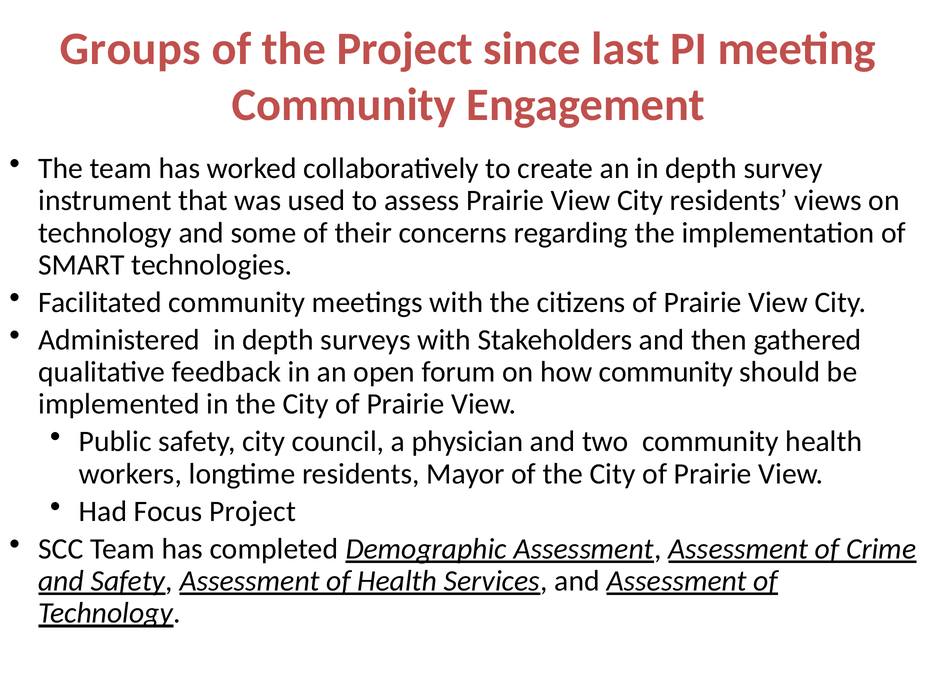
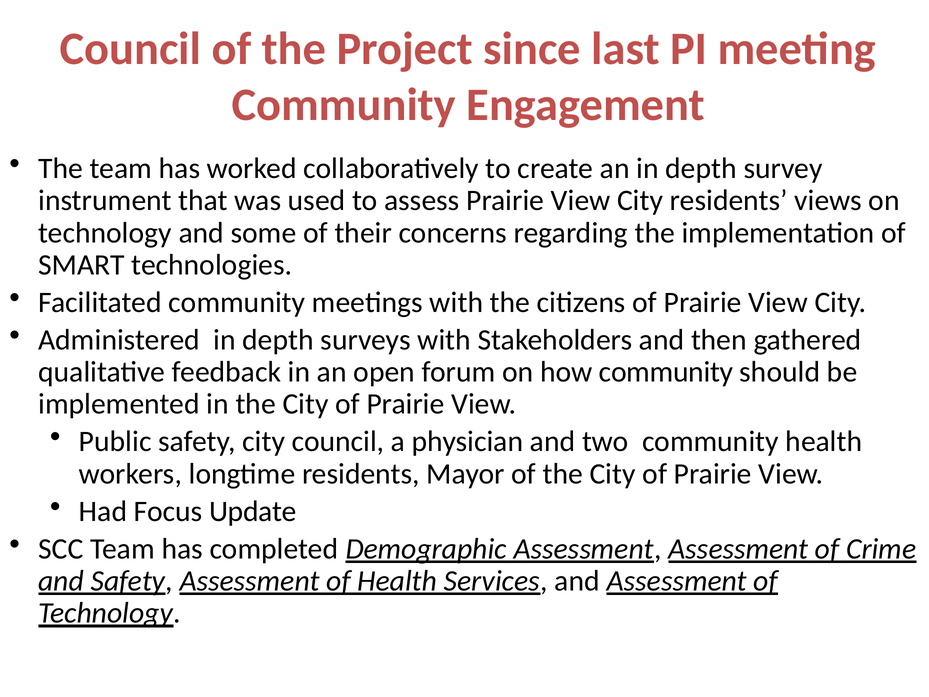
Groups at (130, 49): Groups -> Council
Focus Project: Project -> Update
